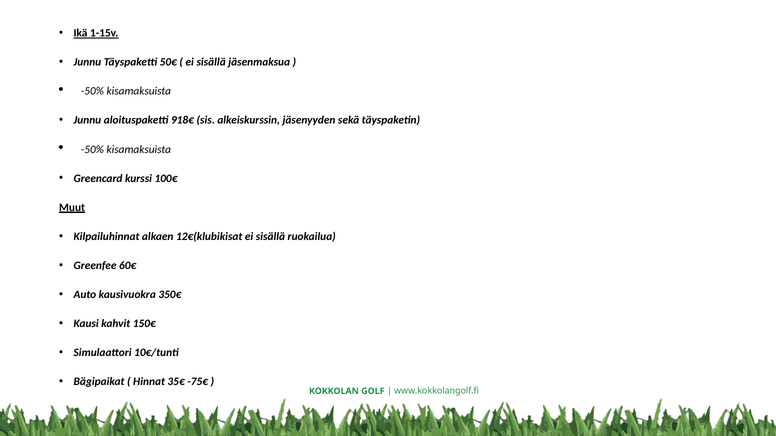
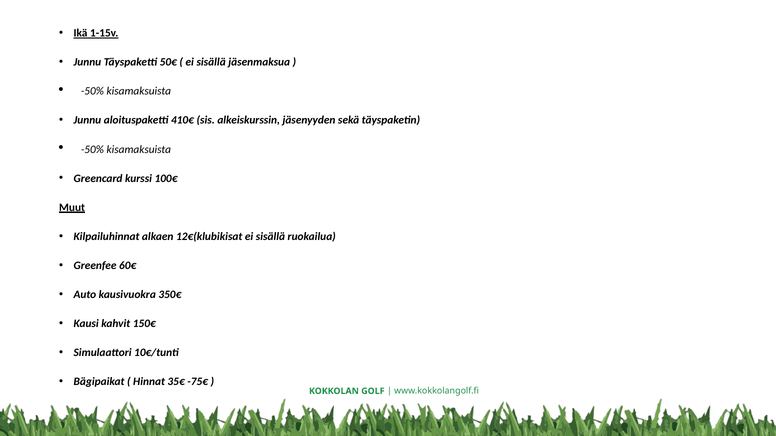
918€: 918€ -> 410€
